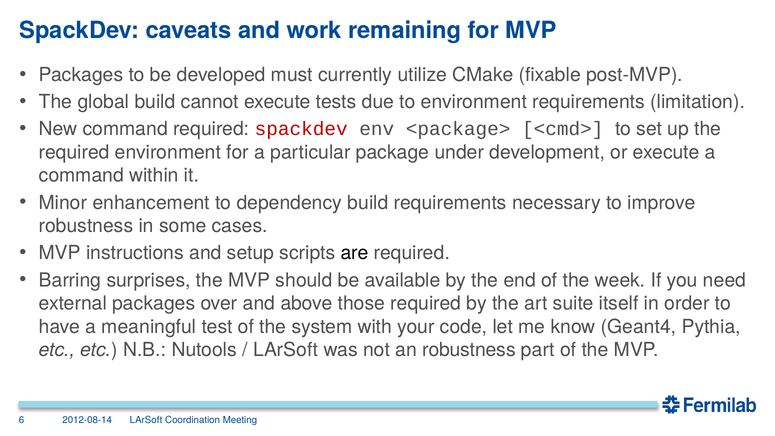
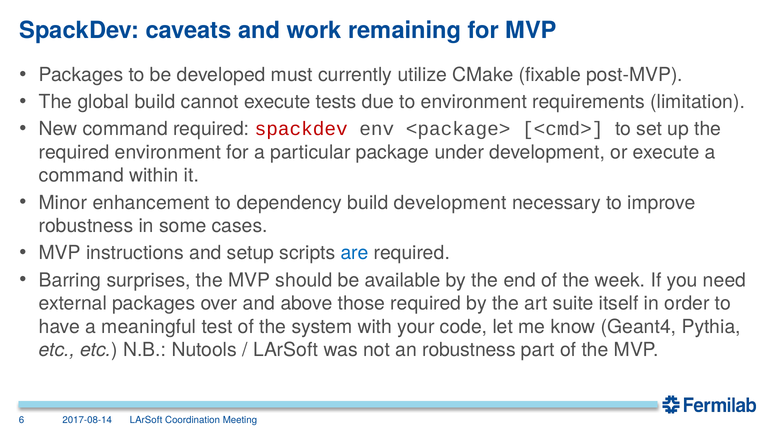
build requirements: requirements -> development
are colour: black -> blue
2012-08-14: 2012-08-14 -> 2017-08-14
